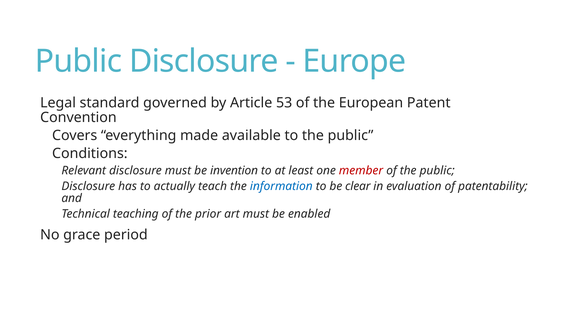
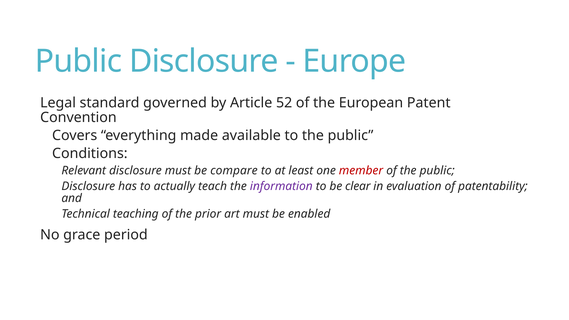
53: 53 -> 52
invention: invention -> compare
information colour: blue -> purple
